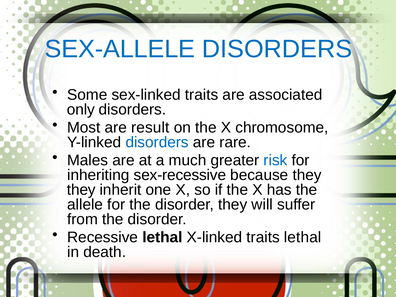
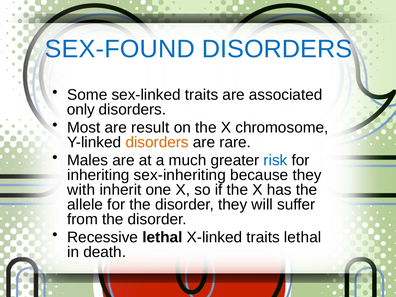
SEX-ALLELE: SEX-ALLELE -> SEX-FOUND
disorders at (157, 142) colour: blue -> orange
sex-recessive: sex-recessive -> sex-inheriting
they at (81, 190): they -> with
